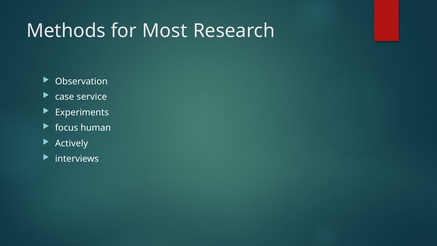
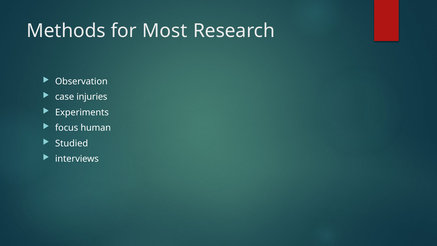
service: service -> injuries
Actively: Actively -> Studied
